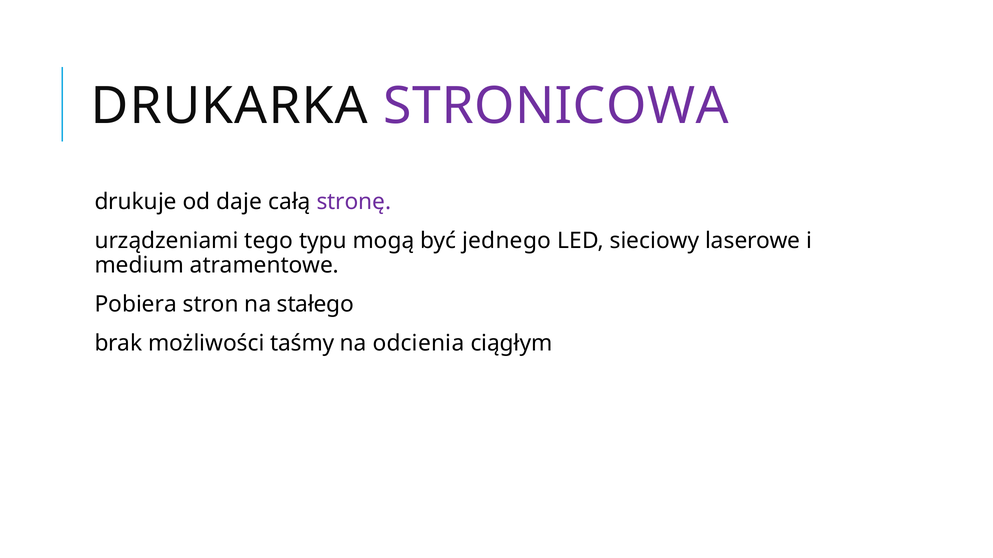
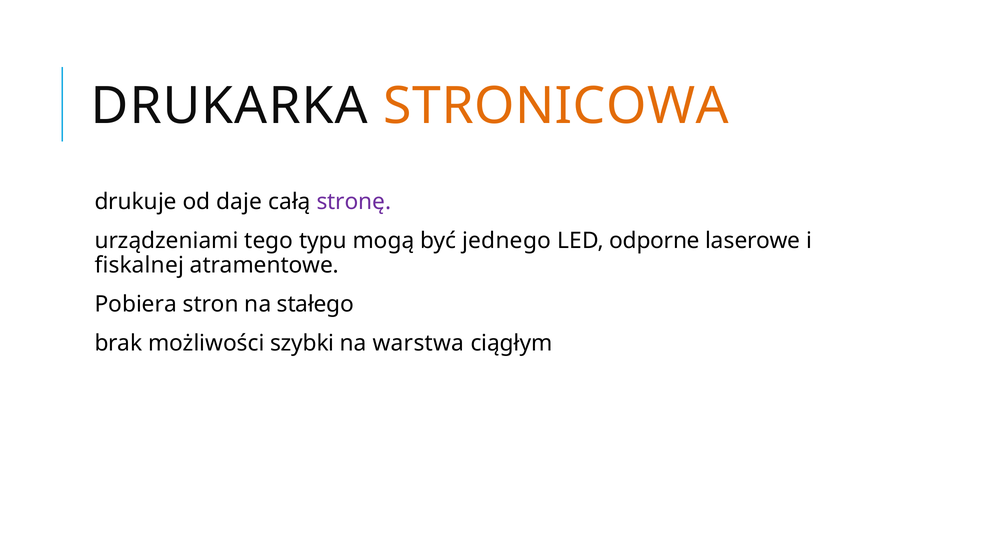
STRONICOWA colour: purple -> orange
sieciowy: sieciowy -> odporne
medium: medium -> fiskalnej
taśmy: taśmy -> szybki
odcienia: odcienia -> warstwa
